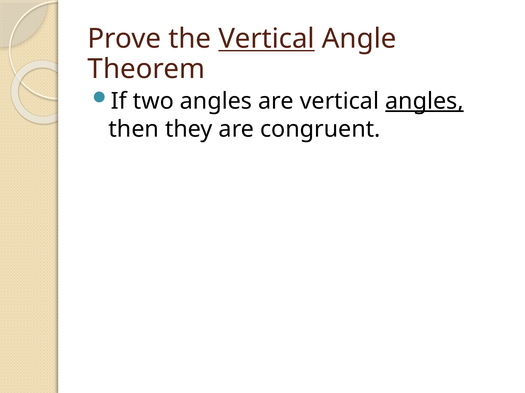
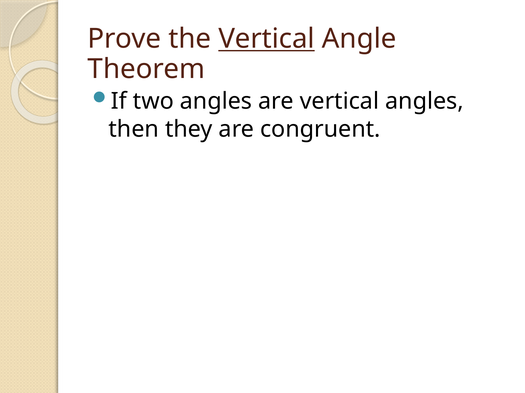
angles at (424, 101) underline: present -> none
